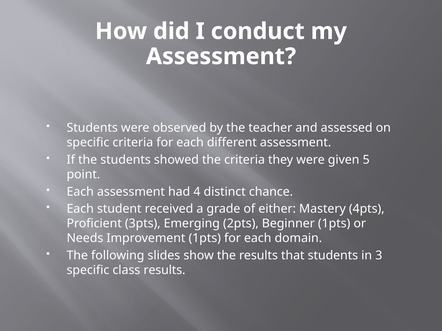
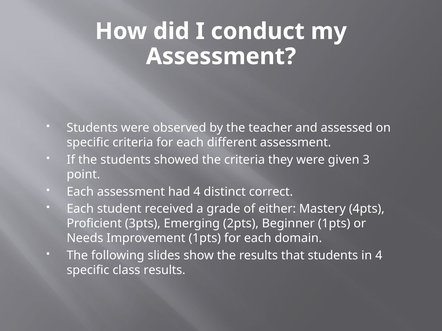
5: 5 -> 3
chance: chance -> correct
in 3: 3 -> 4
